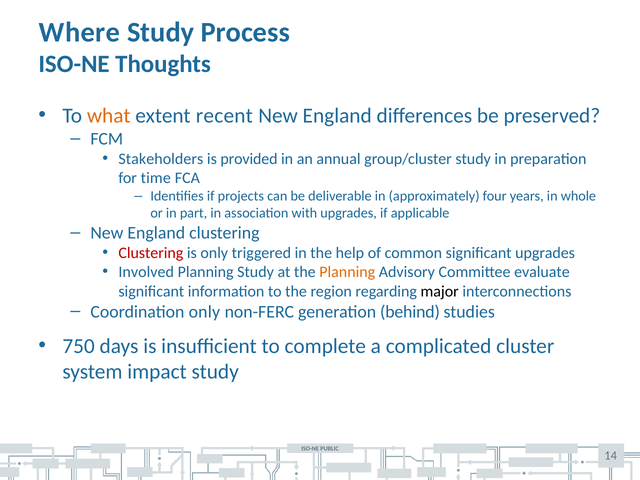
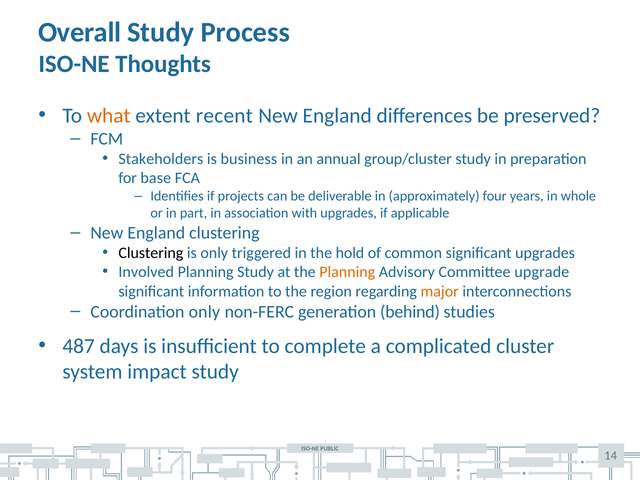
Where: Where -> Overall
provided: provided -> business
time: time -> base
Clustering at (151, 253) colour: red -> black
help: help -> hold
evaluate: evaluate -> upgrade
major colour: black -> orange
750: 750 -> 487
